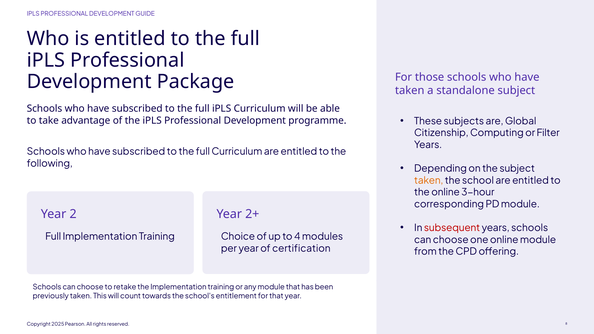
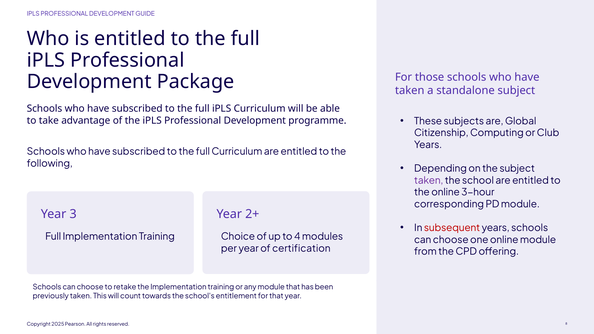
Filter: Filter -> Club
taken at (429, 181) colour: orange -> purple
2: 2 -> 3
